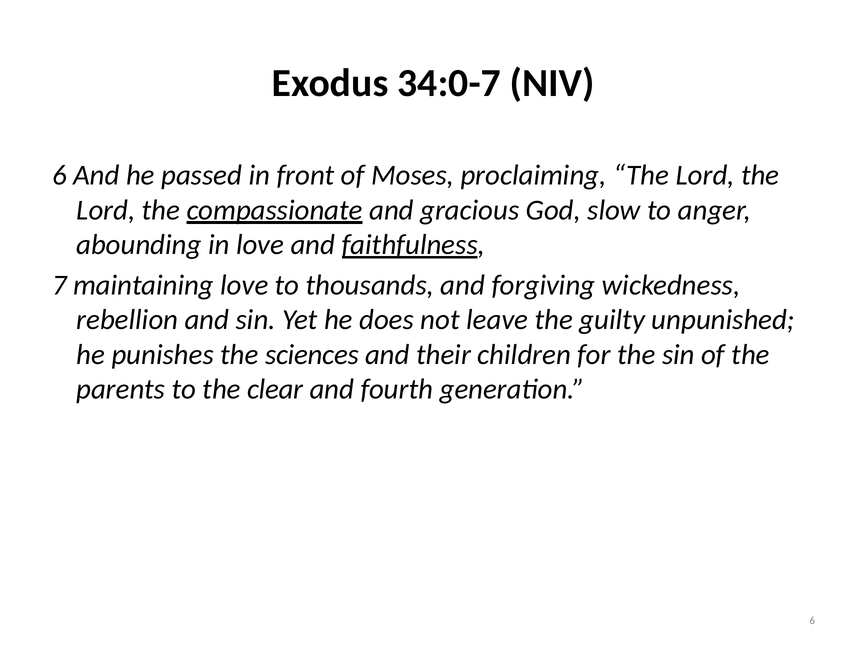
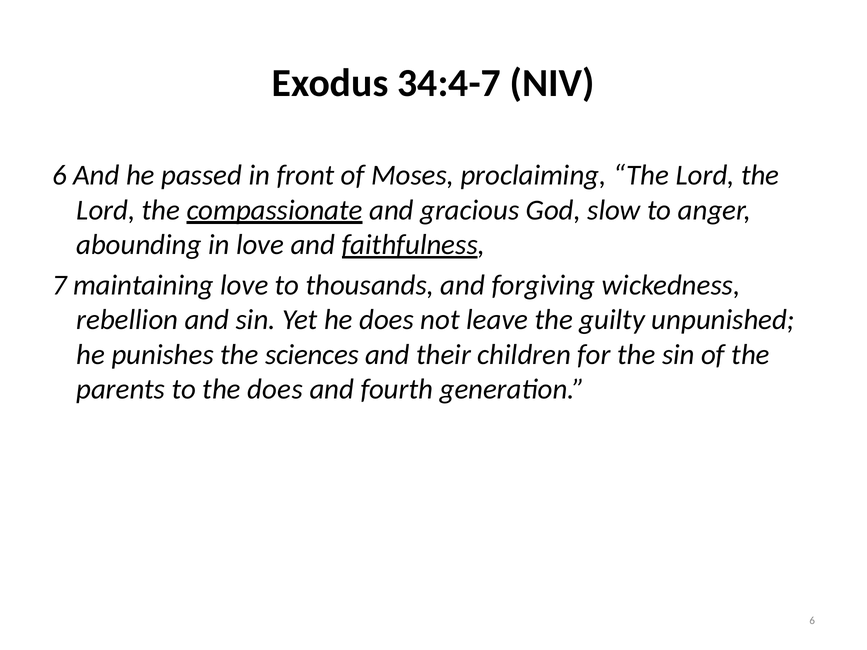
34:0-7: 34:0-7 -> 34:4-7
the clear: clear -> does
